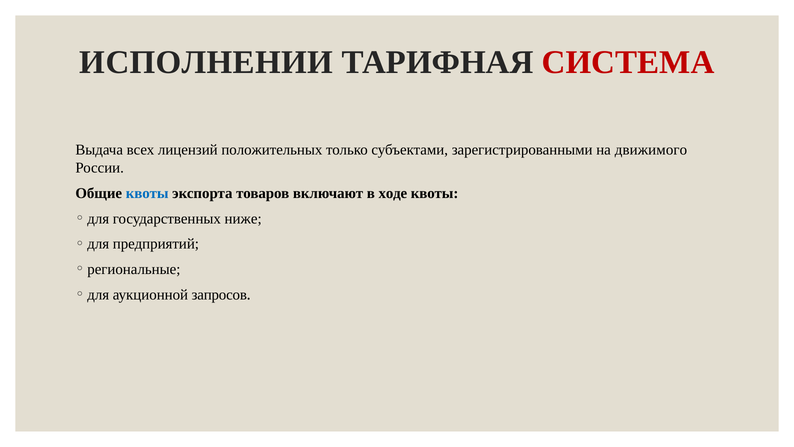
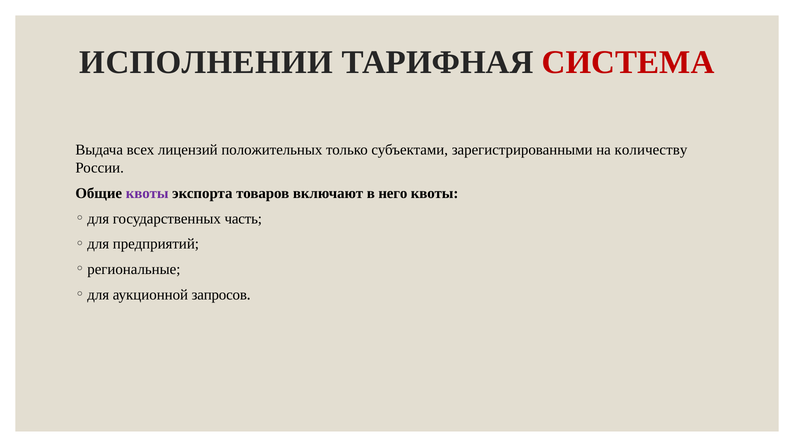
движимого: движимого -> количеству
квоты at (147, 193) colour: blue -> purple
ходе: ходе -> него
ниже: ниже -> часть
